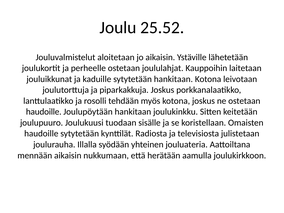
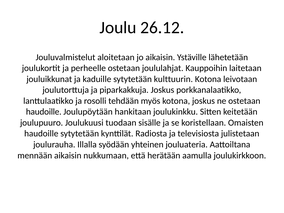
25.52: 25.52 -> 26.12
sytytetään hankitaan: hankitaan -> kulttuurin
